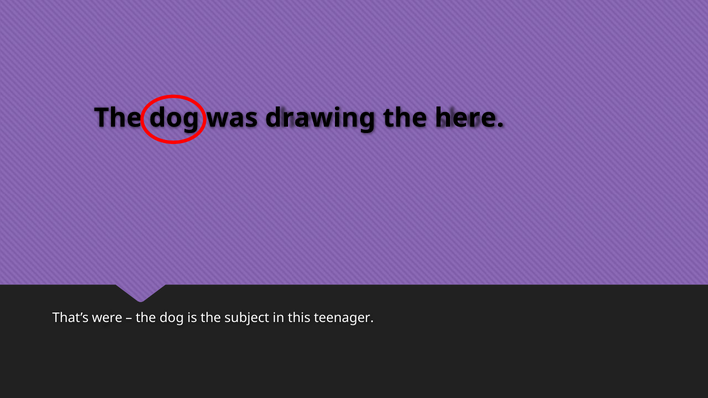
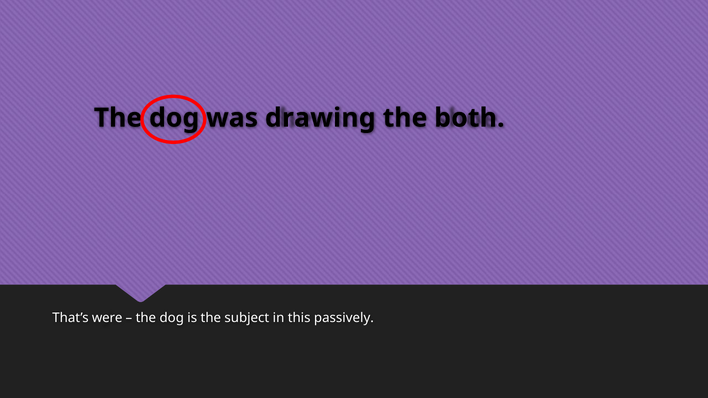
here: here -> both
teenager: teenager -> passively
